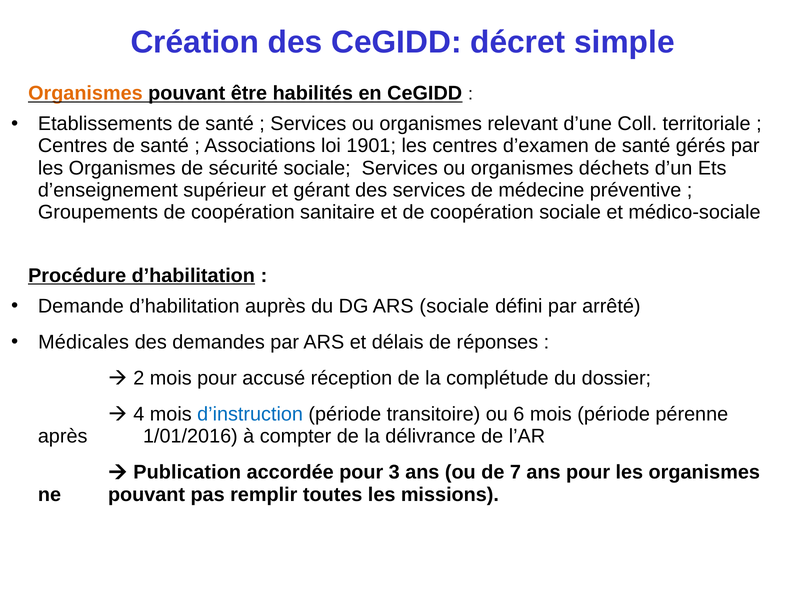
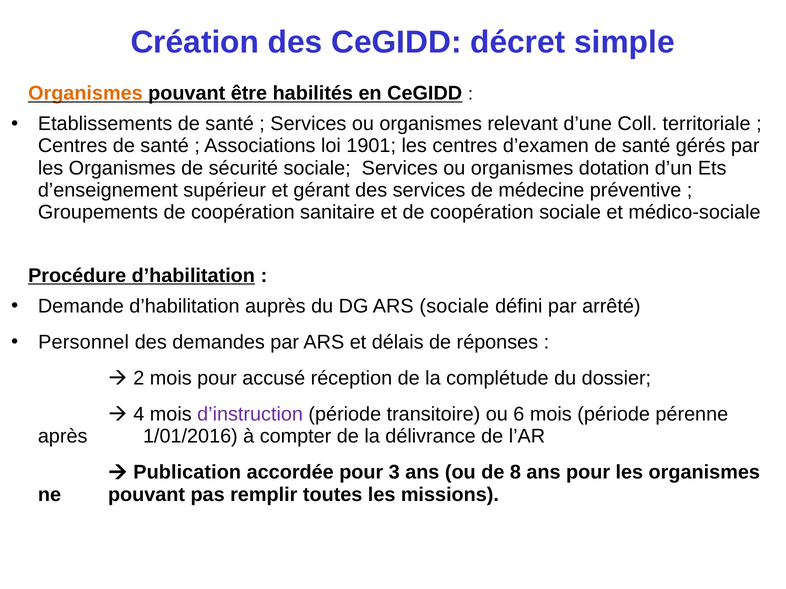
déchets: déchets -> dotation
Médicales: Médicales -> Personnel
d’instruction colour: blue -> purple
7: 7 -> 8
